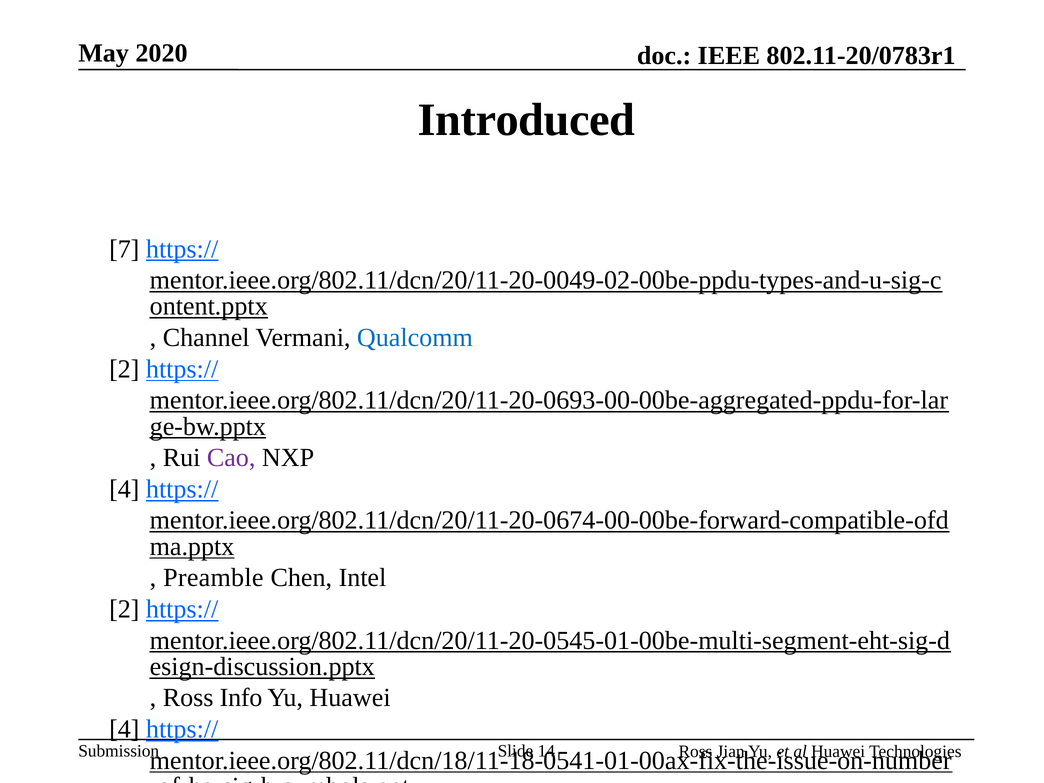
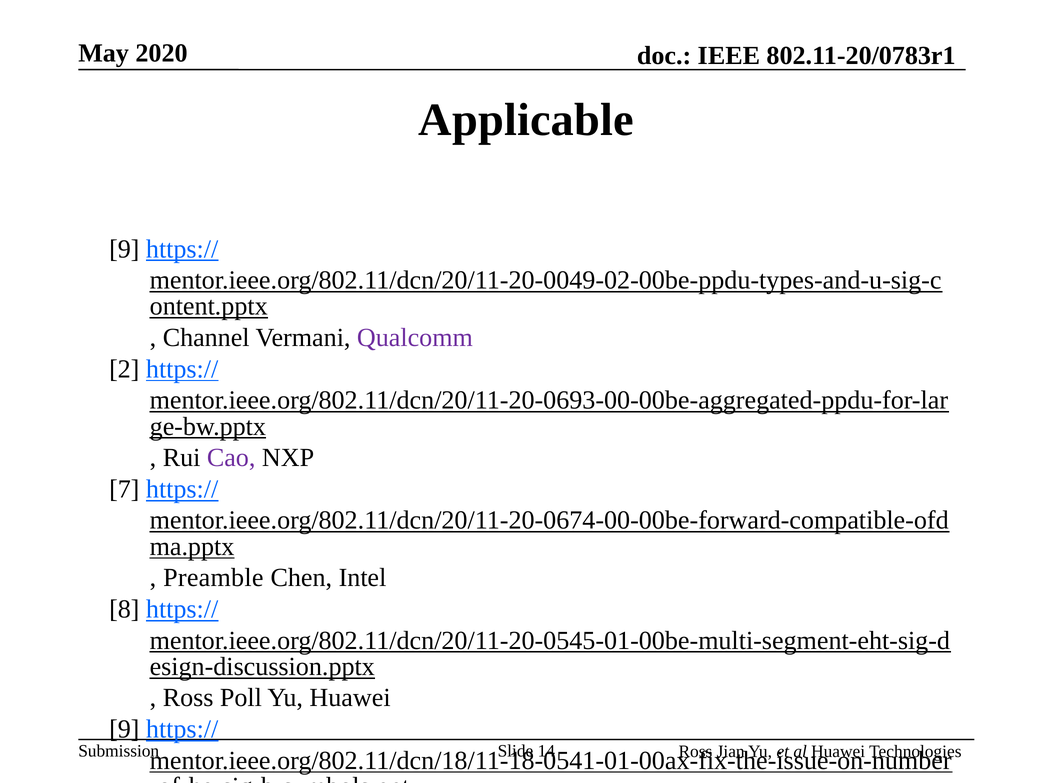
Introduced: Introduced -> Applicable
7 at (124, 249): 7 -> 9
Qualcomm colour: blue -> purple
4 at (124, 489): 4 -> 7
2 at (124, 609): 2 -> 8
Info: Info -> Poll
4 at (124, 729): 4 -> 9
